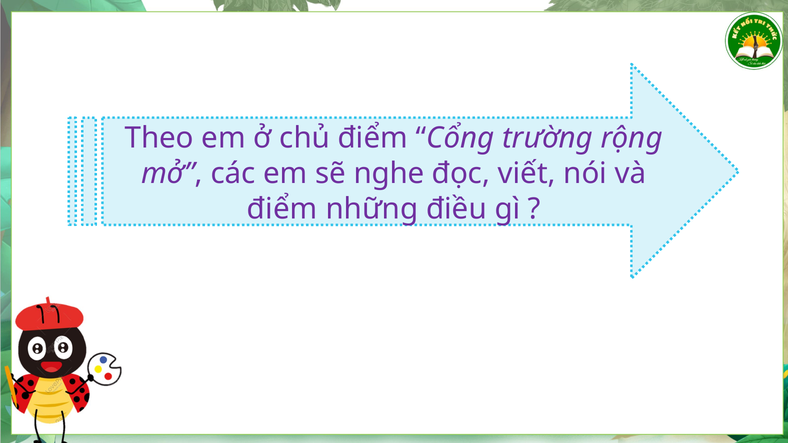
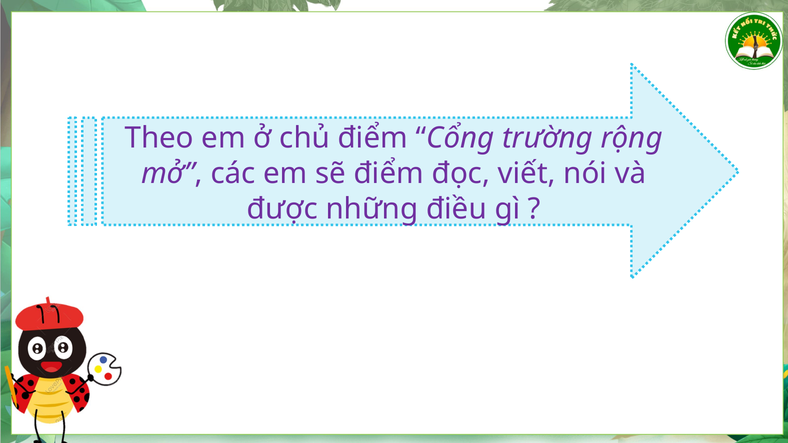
sẽ nghe: nghe -> điểm
điểm at (282, 209): điểm -> được
